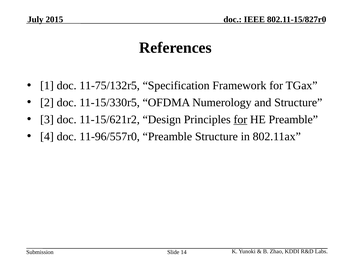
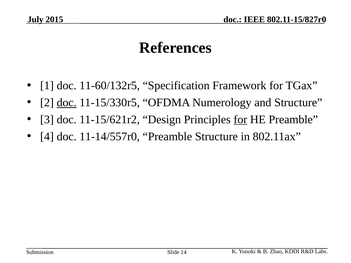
11-75/132r5: 11-75/132r5 -> 11-60/132r5
doc at (67, 103) underline: none -> present
11-96/557r0: 11-96/557r0 -> 11-14/557r0
